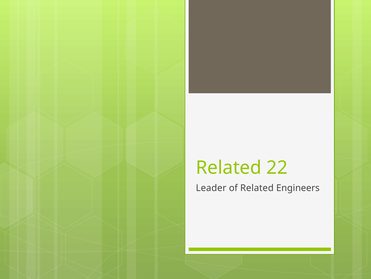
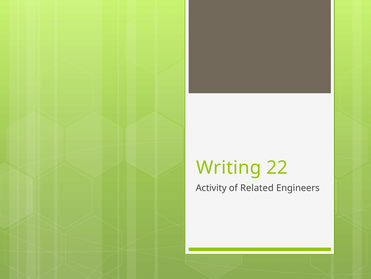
Related at (229, 167): Related -> Writing
Leader: Leader -> Activity
